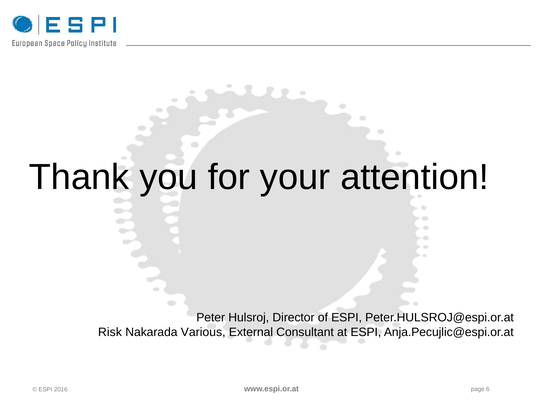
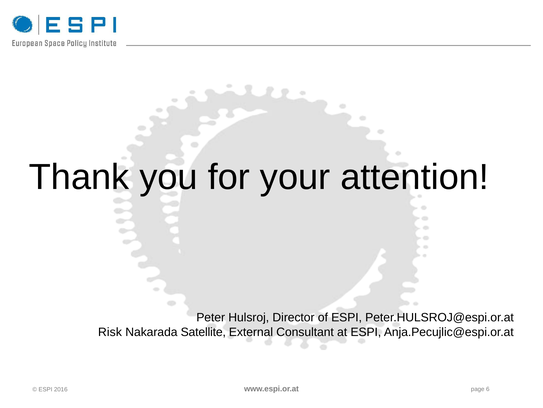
Various: Various -> Satellite
